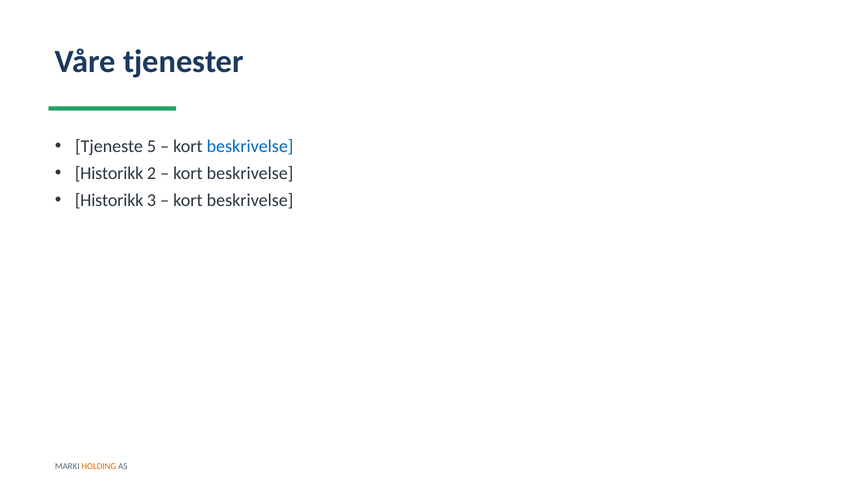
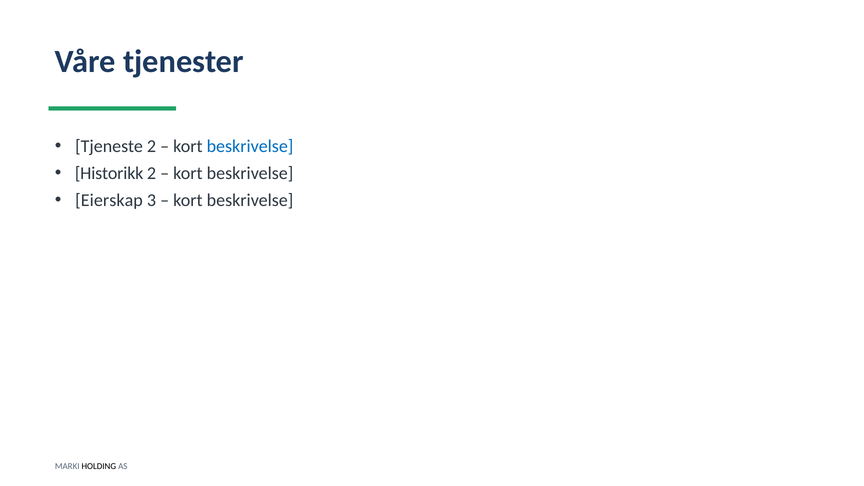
Tjeneste 5: 5 -> 2
Historikk at (109, 200): Historikk -> Eierskap
HOLDING colour: orange -> black
